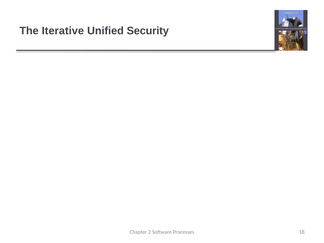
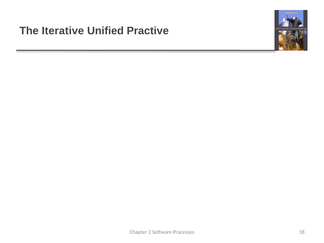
Unified Security: Security -> Practive
